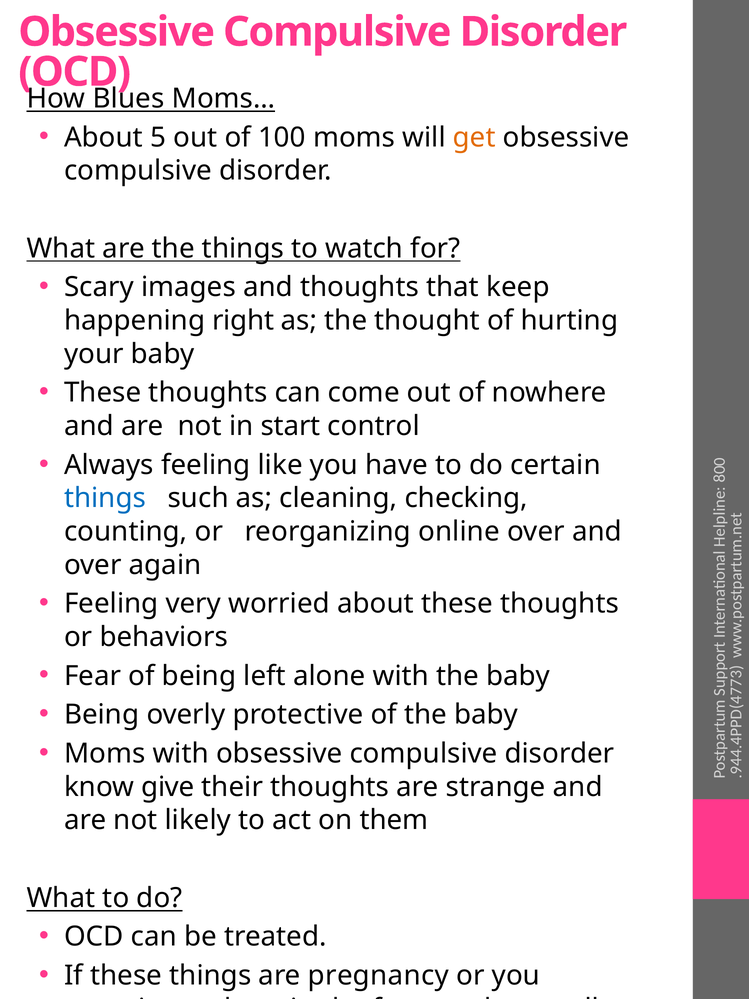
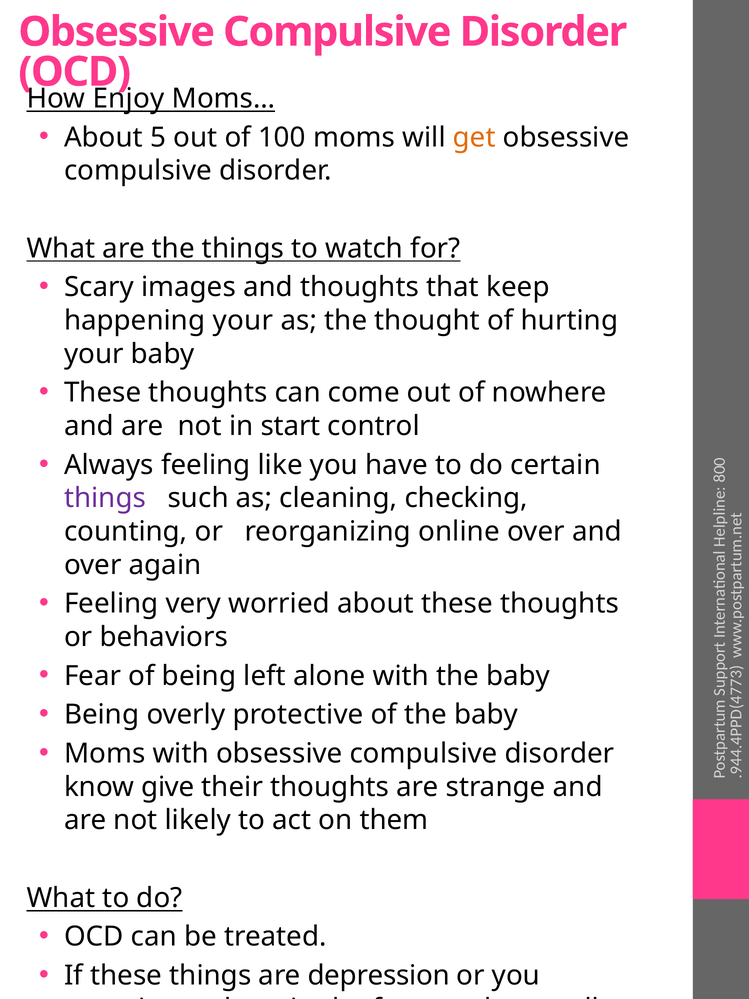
Blues: Blues -> Enjoy
happening right: right -> your
things at (105, 498) colour: blue -> purple
pregnancy: pregnancy -> depression
